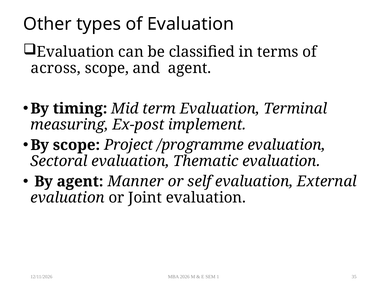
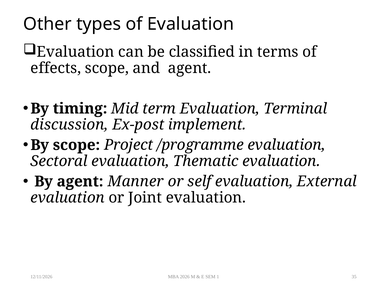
across: across -> effects
measuring: measuring -> discussion
